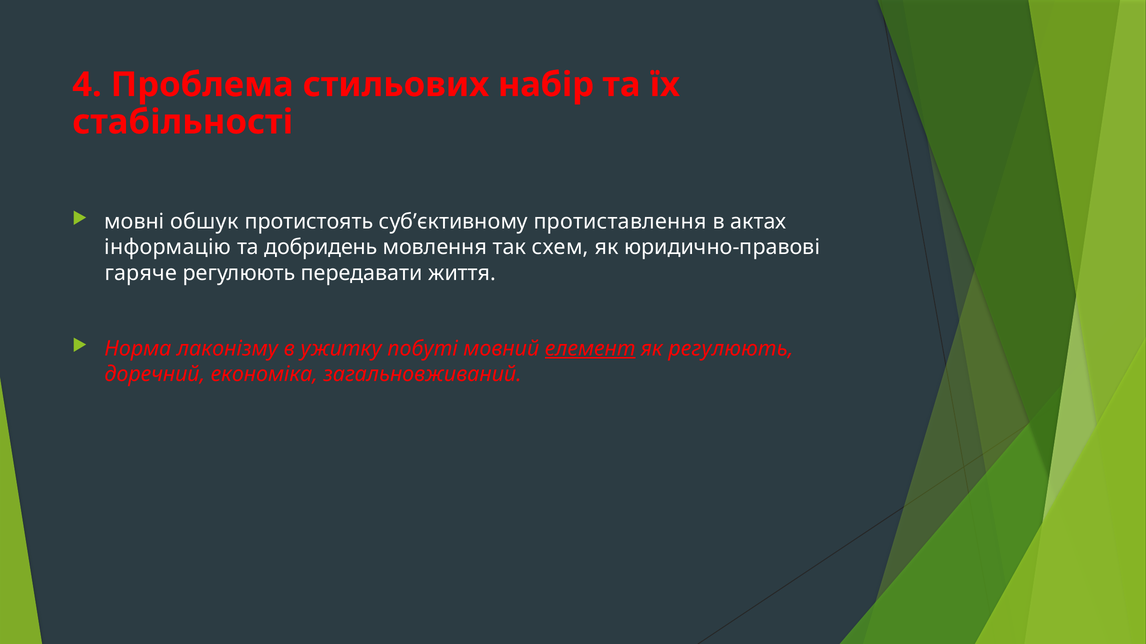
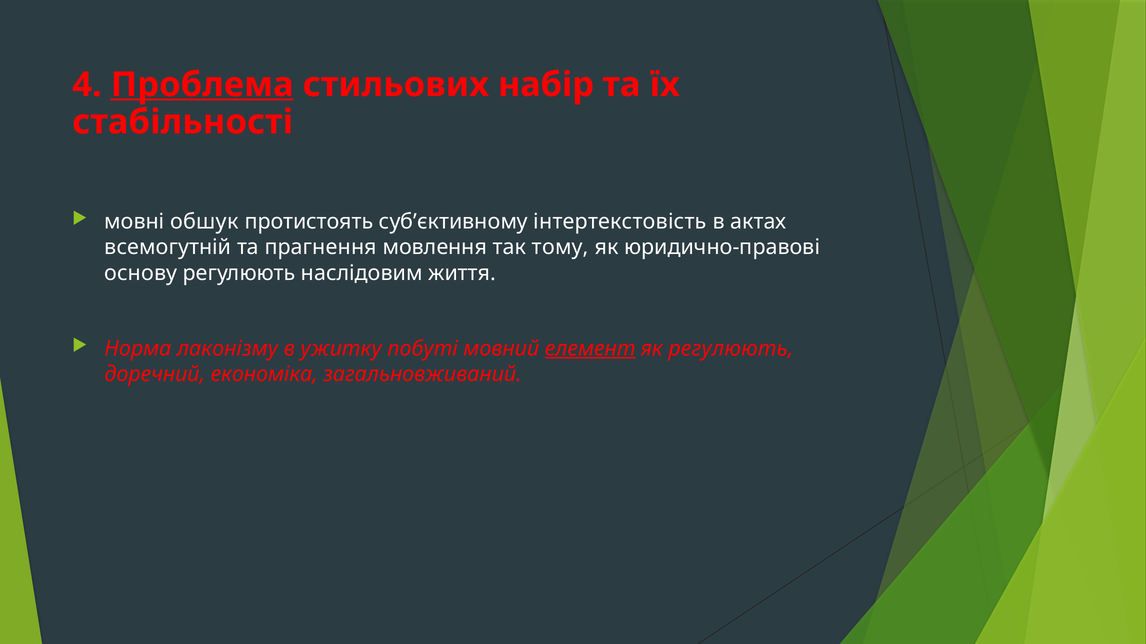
Проблема underline: none -> present
протиставлення: протиставлення -> інтертекстовість
інформацію: інформацію -> всемогутній
добридень: добридень -> прагнення
схем: схем -> тому
гаряче: гаряче -> основу
передавати: передавати -> наслідовим
